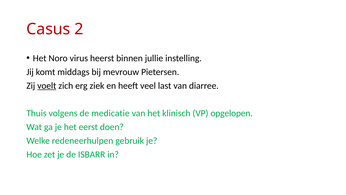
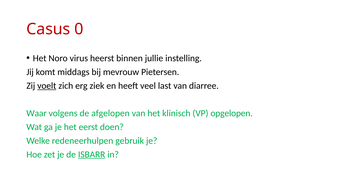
2: 2 -> 0
Thuis: Thuis -> Waar
medicatie: medicatie -> afgelopen
ISBARR underline: none -> present
